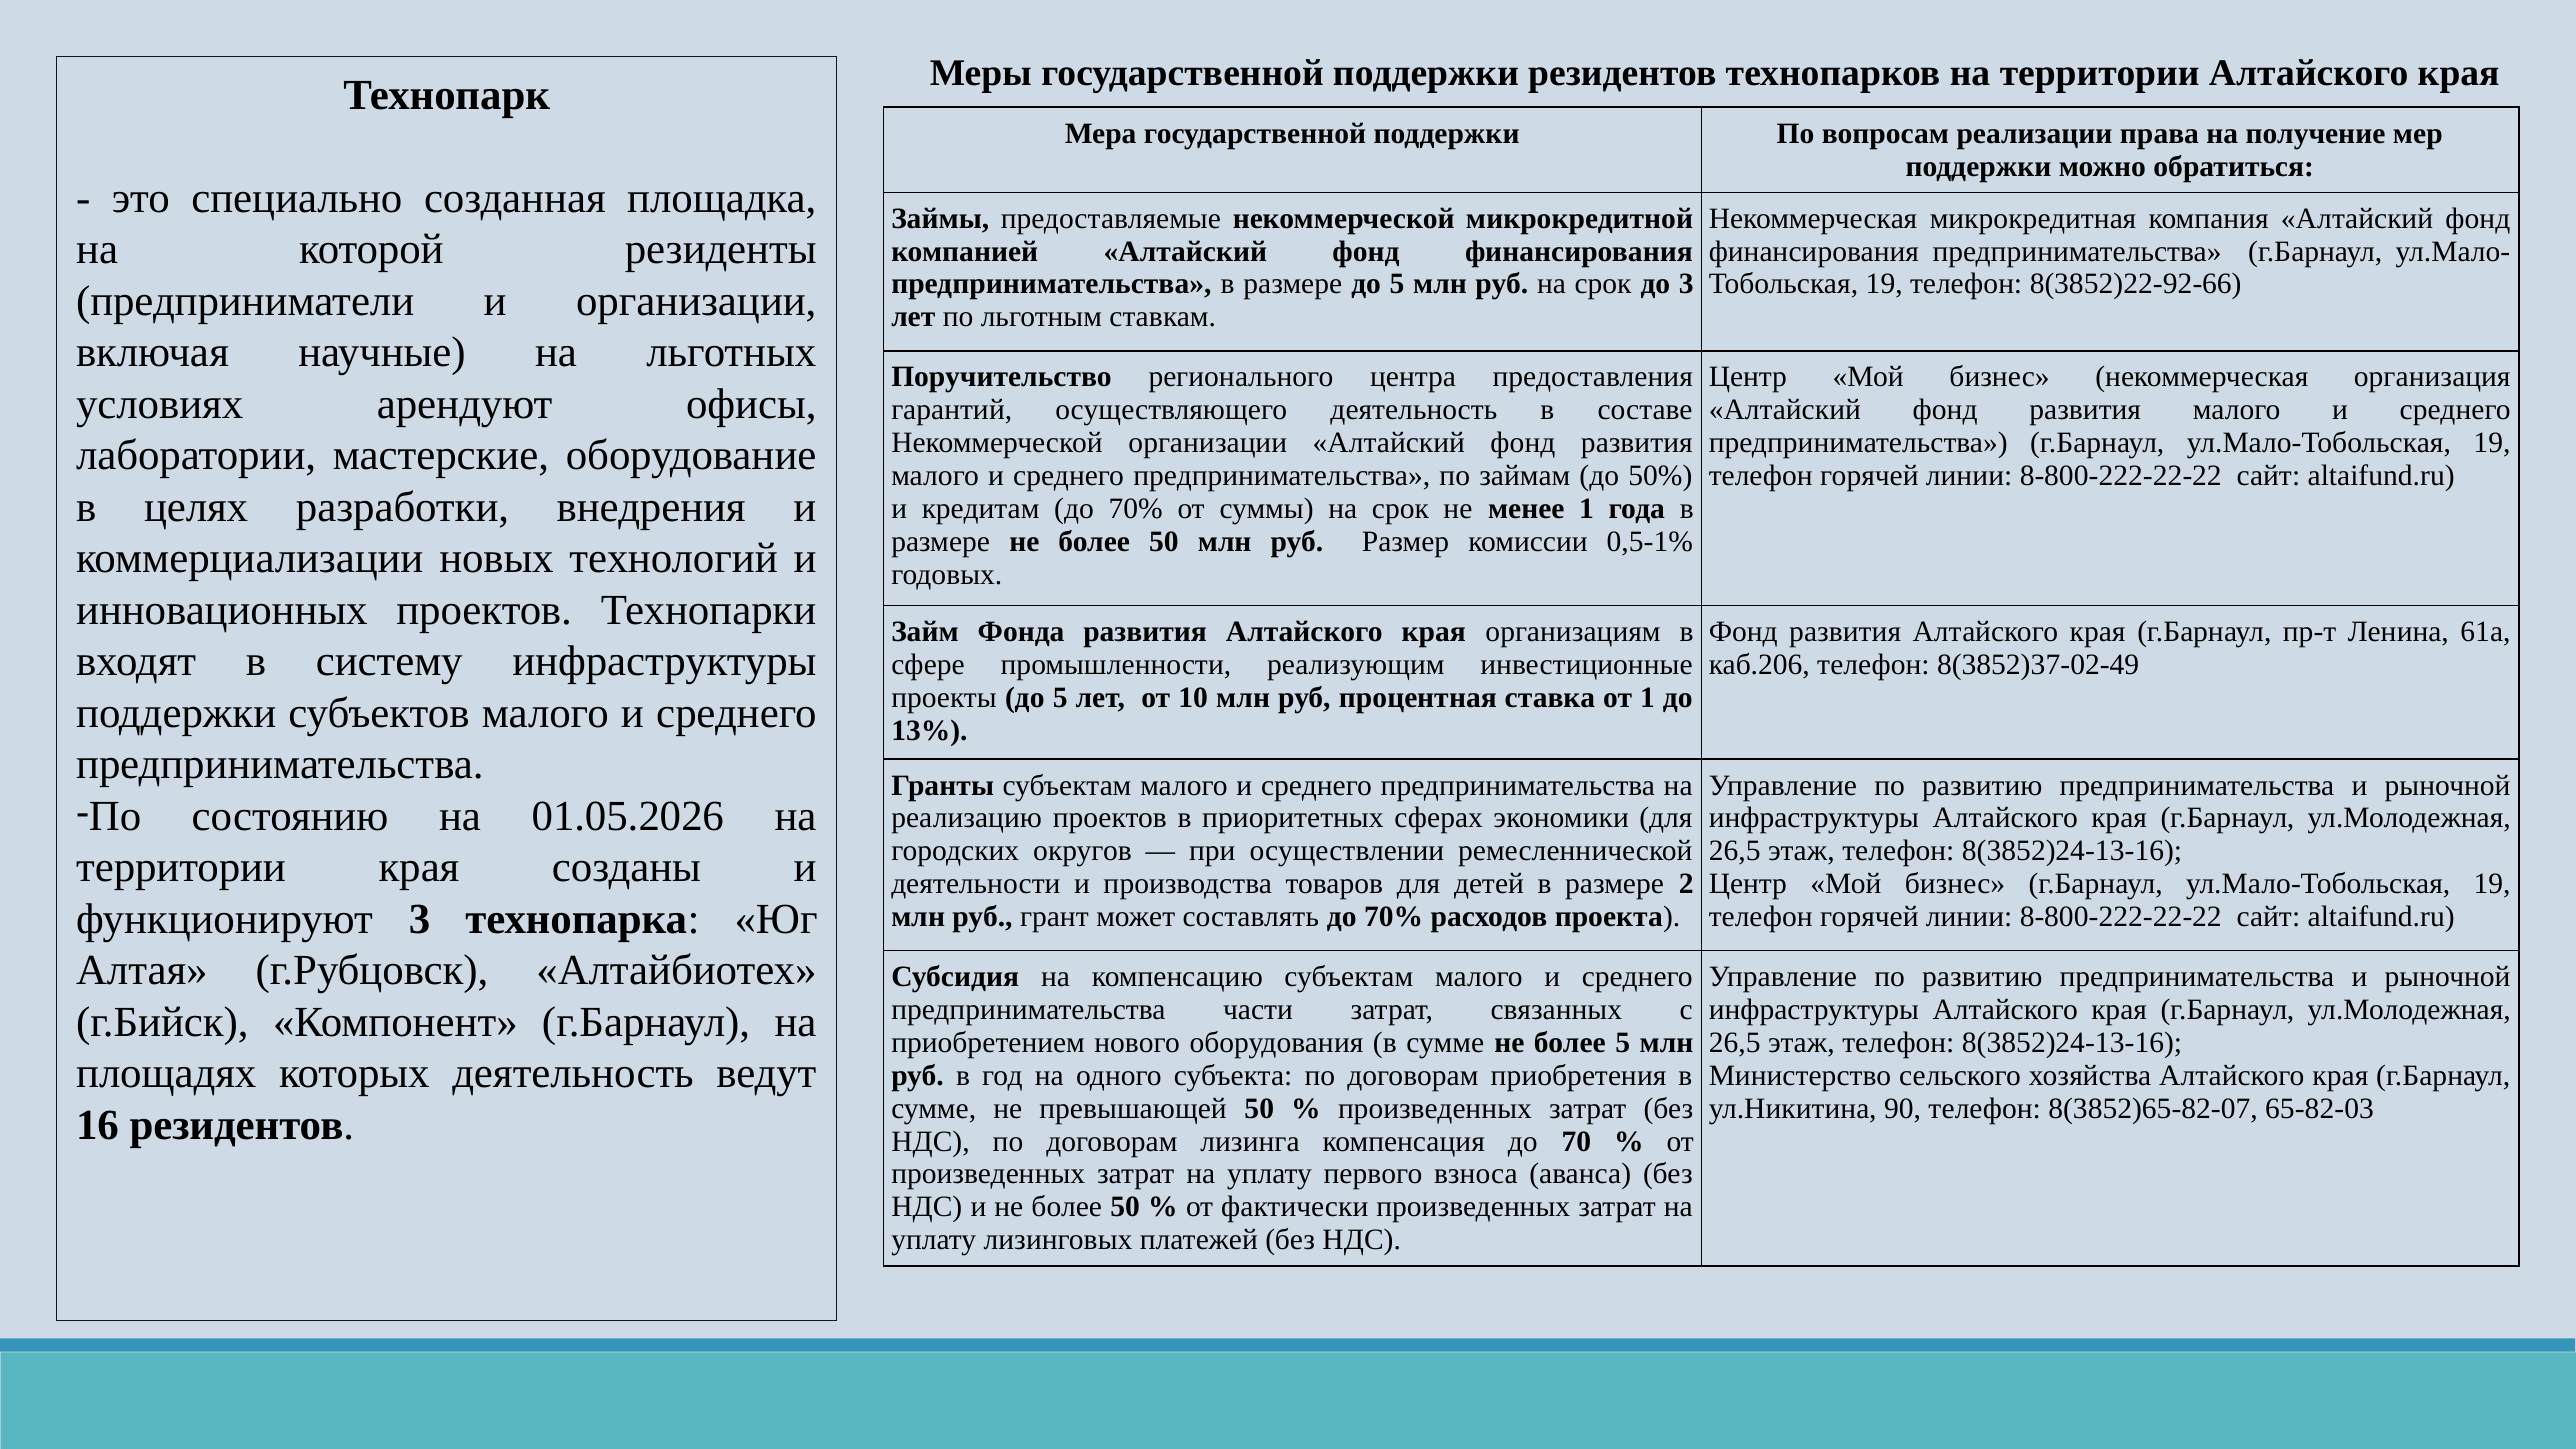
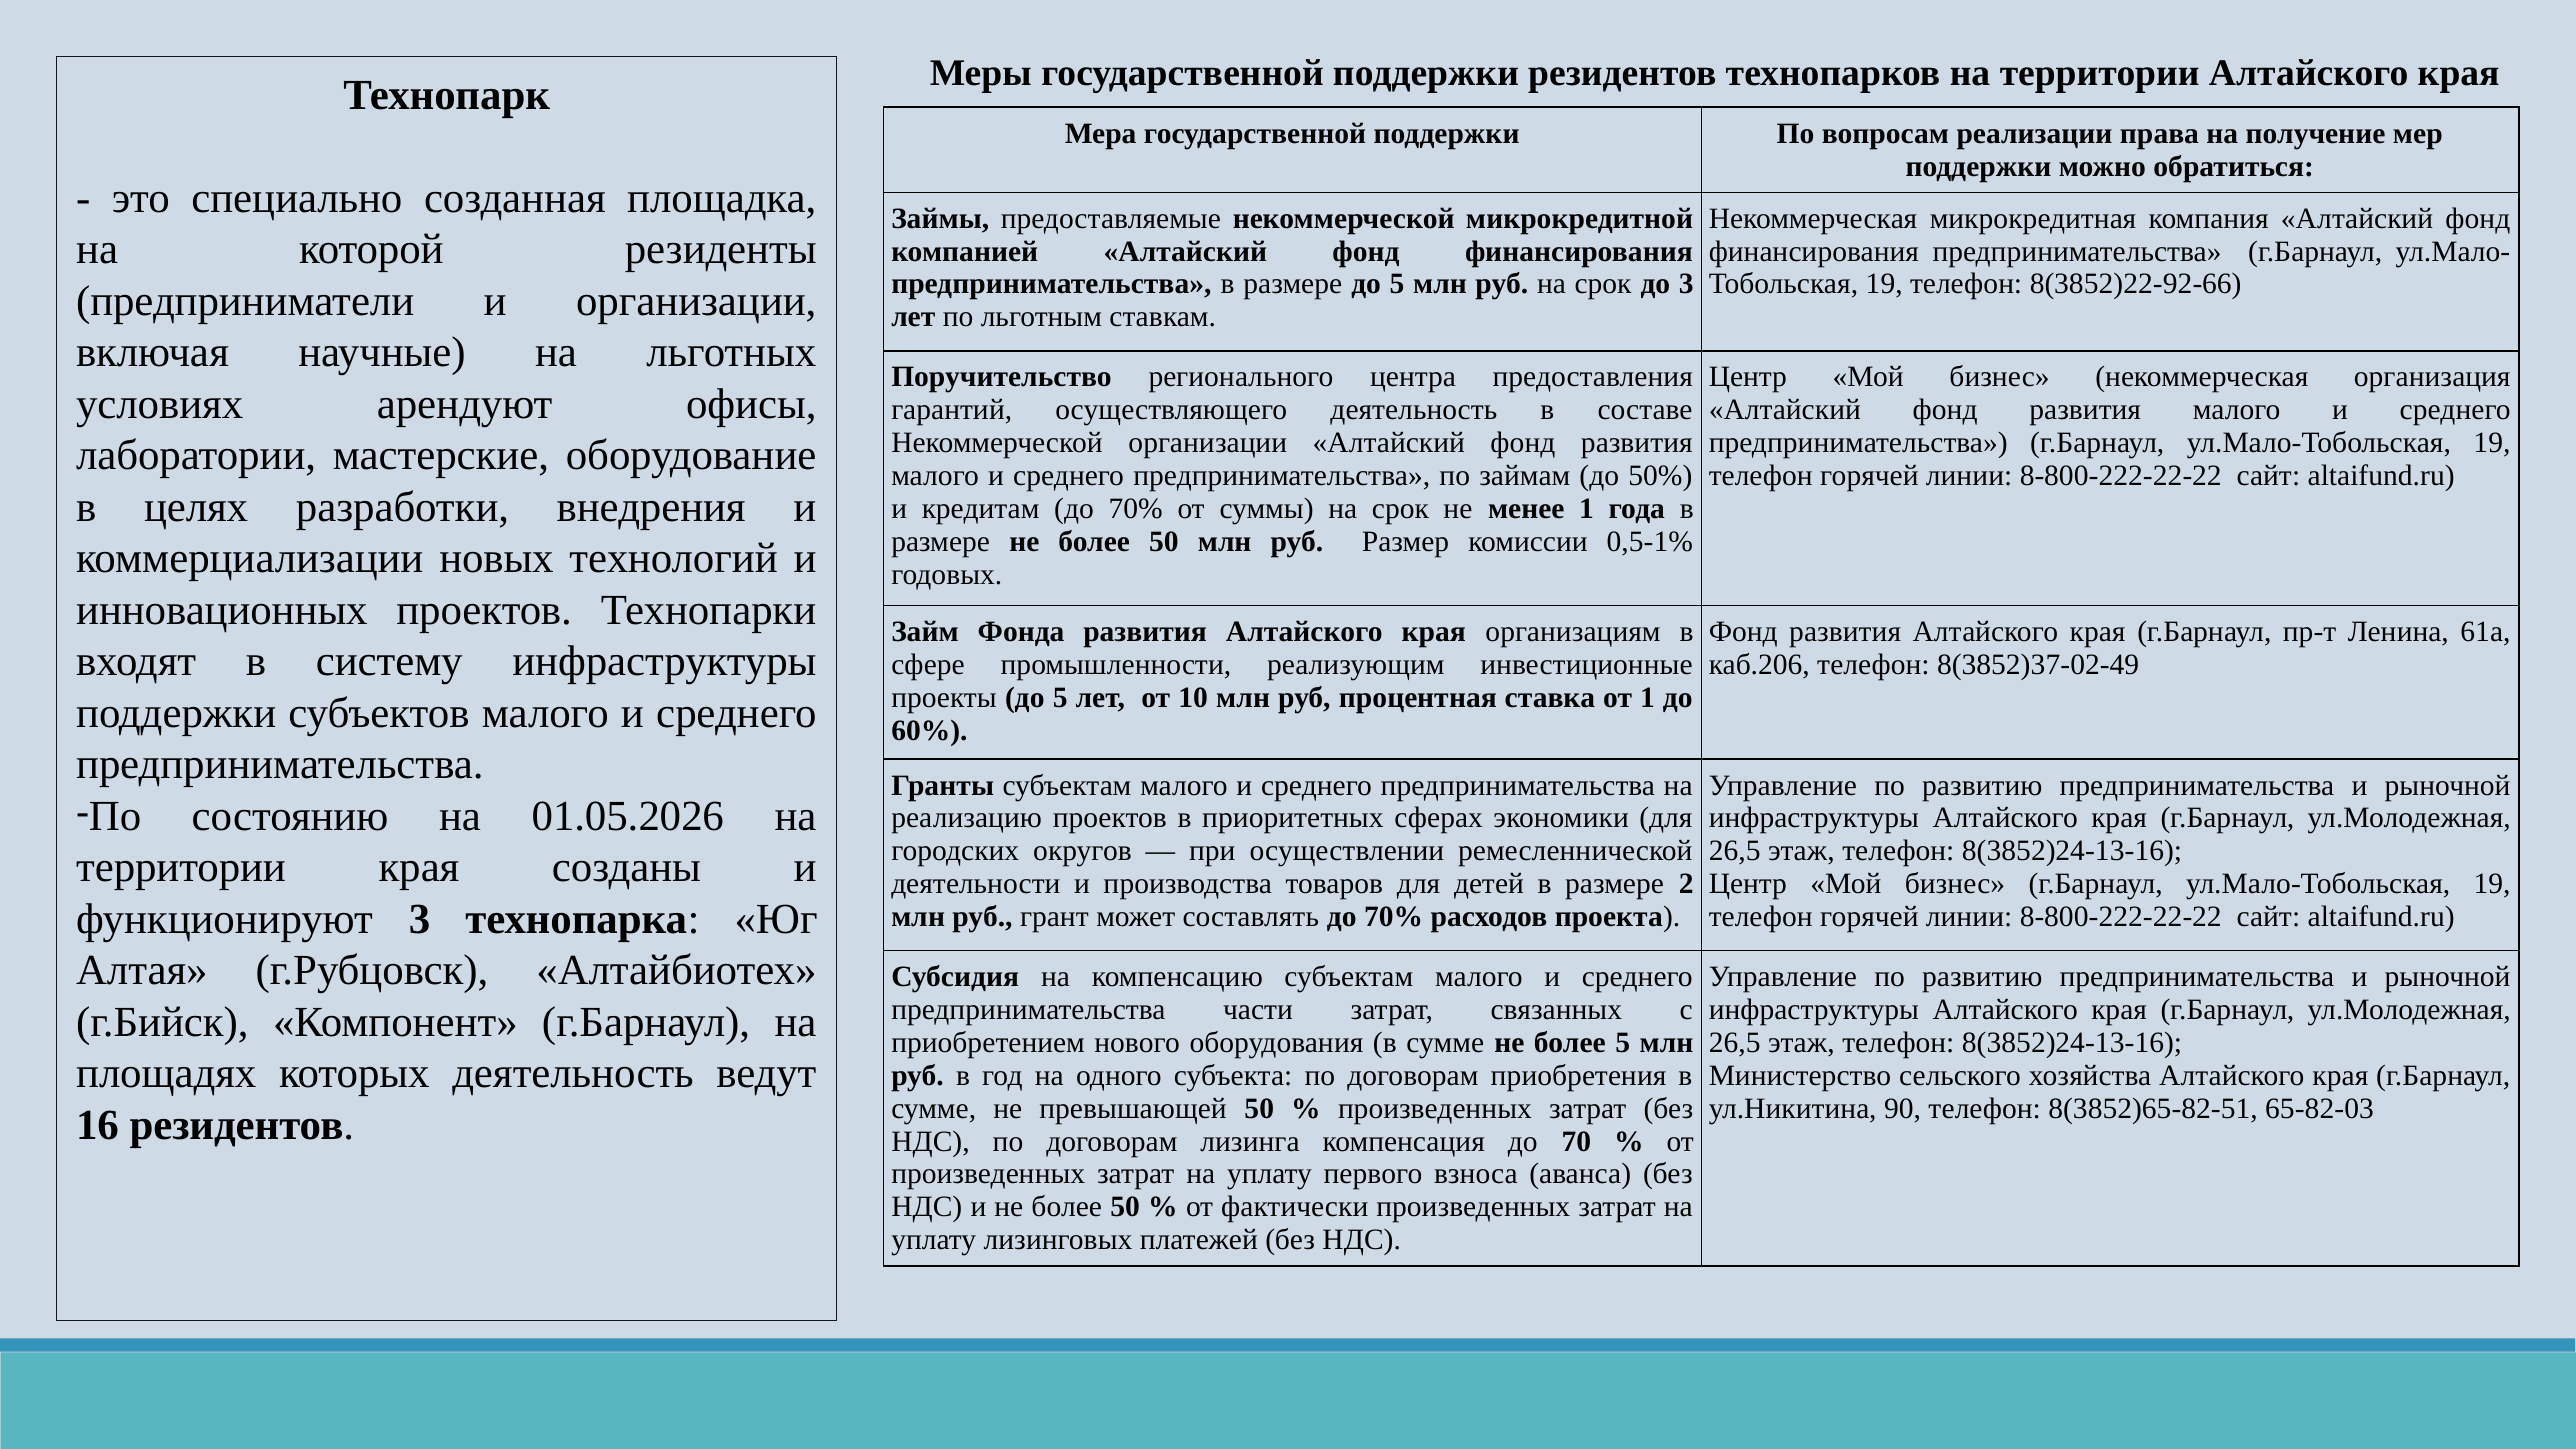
13%: 13% -> 60%
8(3852)65-82-07: 8(3852)65-82-07 -> 8(3852)65-82-51
